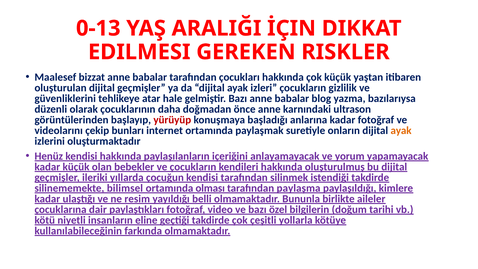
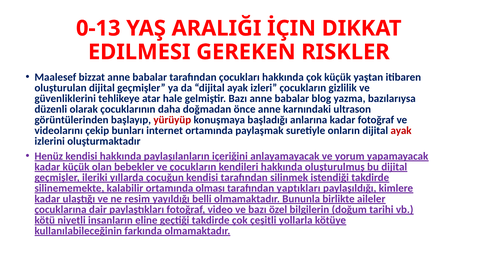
ayak at (401, 130) colour: orange -> red
bilimsel: bilimsel -> kalabilir
paylaşma: paylaşma -> yaptıkları
